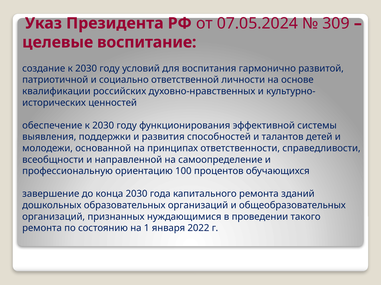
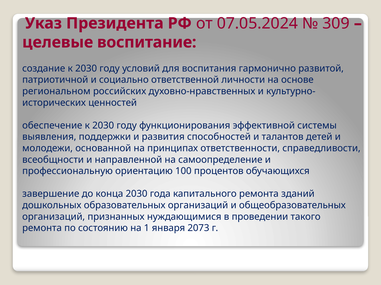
квалификации: квалификации -> региональном
2022: 2022 -> 2073
